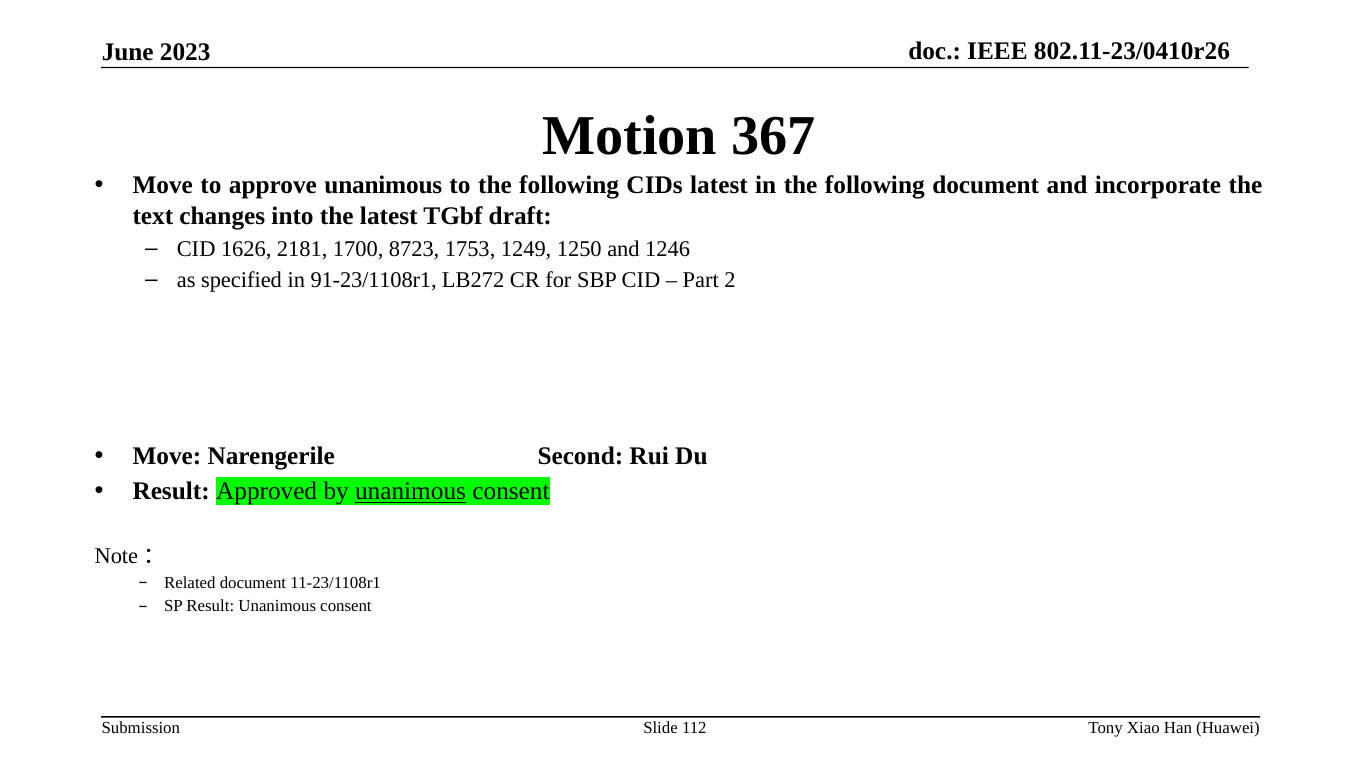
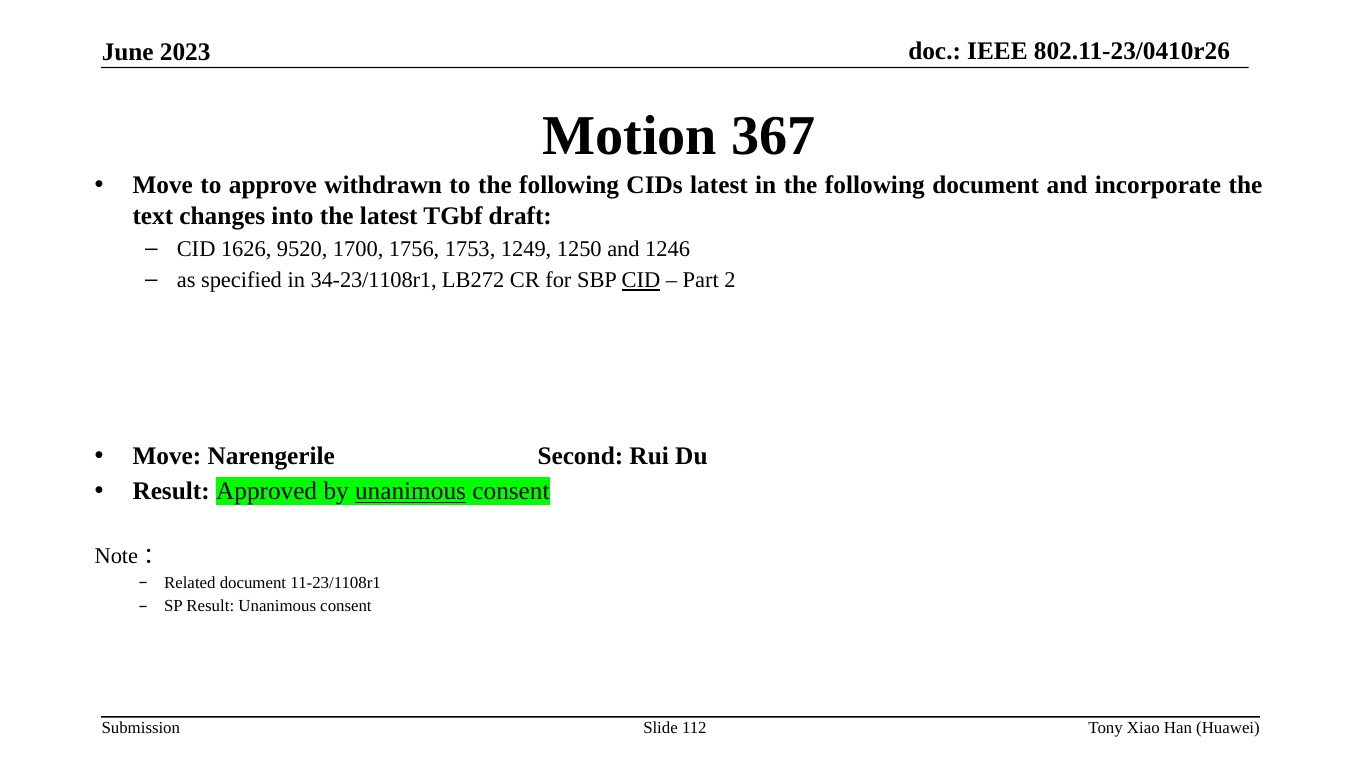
approve unanimous: unanimous -> withdrawn
2181: 2181 -> 9520
8723: 8723 -> 1756
91-23/1108r1: 91-23/1108r1 -> 34-23/1108r1
CID at (641, 281) underline: none -> present
